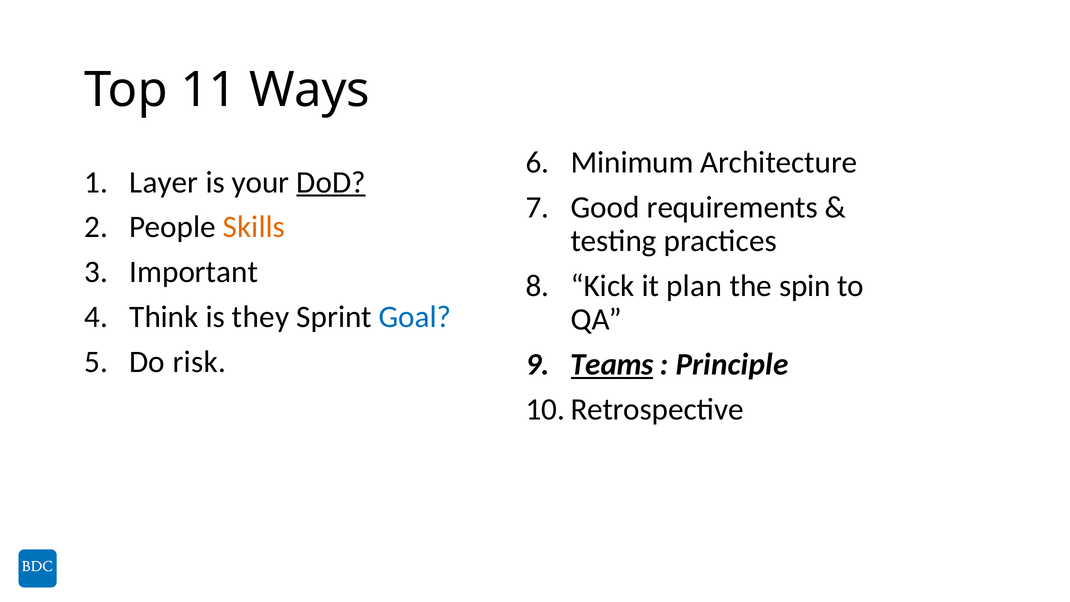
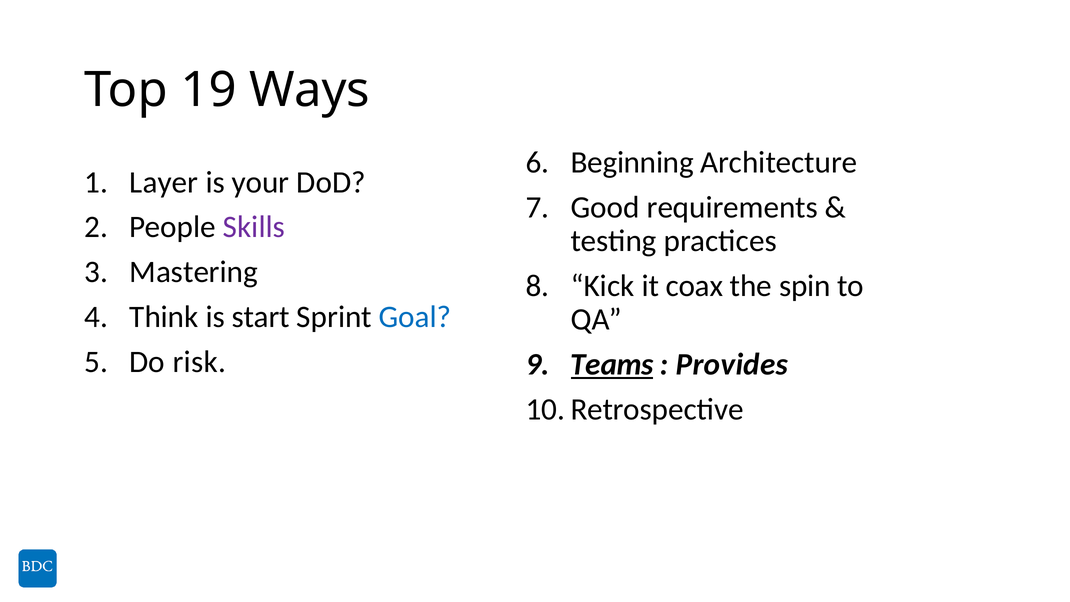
11: 11 -> 19
Minimum: Minimum -> Beginning
DoD underline: present -> none
Skills colour: orange -> purple
Important: Important -> Mastering
plan: plan -> coax
they: they -> start
Principle: Principle -> Provides
